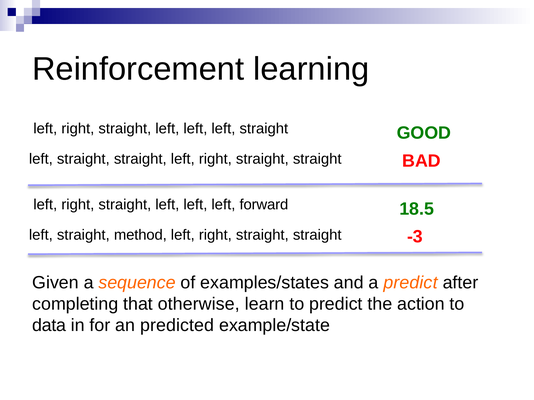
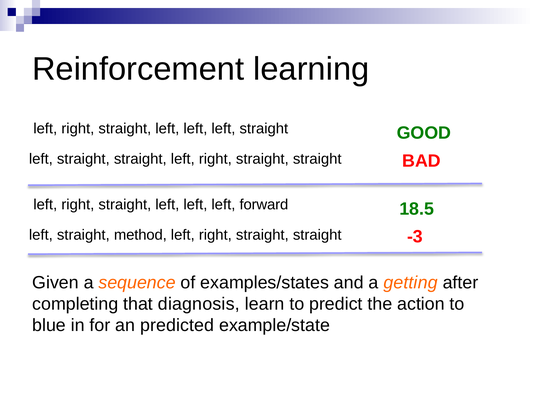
a predict: predict -> getting
otherwise: otherwise -> diagnosis
data: data -> blue
